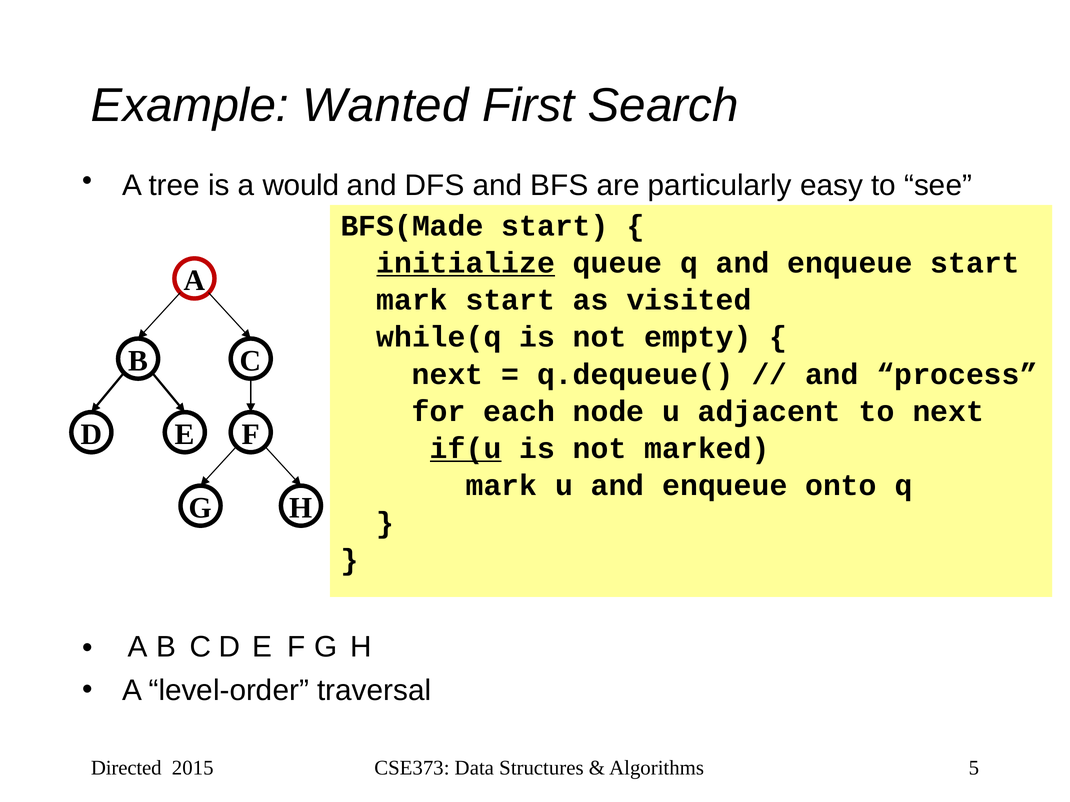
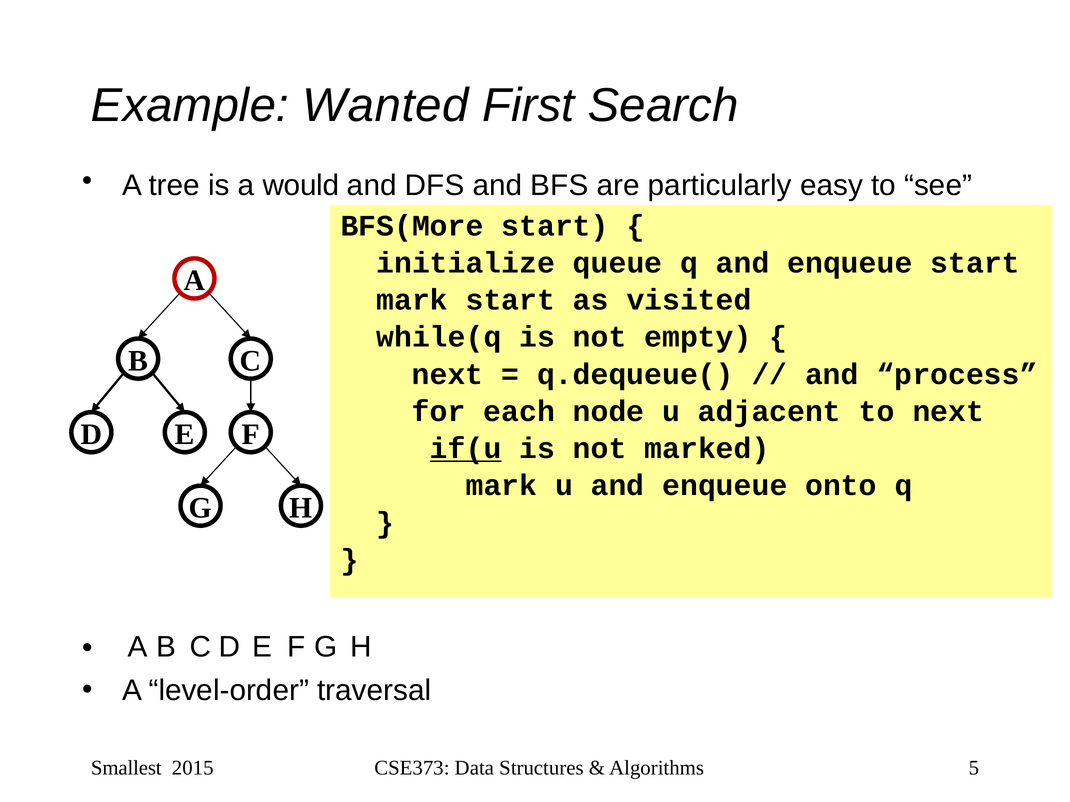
BFS(Made: BFS(Made -> BFS(More
initialize underline: present -> none
Directed: Directed -> Smallest
